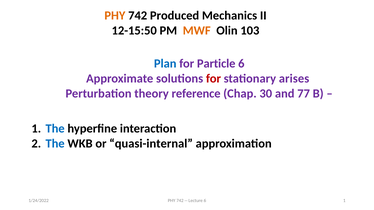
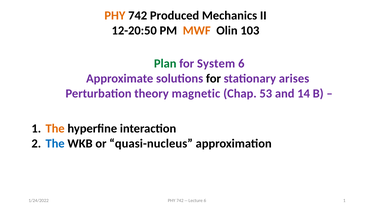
12-15:50: 12-15:50 -> 12-20:50
Plan colour: blue -> green
Particle: Particle -> System
for at (213, 79) colour: red -> black
reference: reference -> magnetic
30: 30 -> 53
77: 77 -> 14
The at (55, 129) colour: blue -> orange
quasi-internal: quasi-internal -> quasi-nucleus
